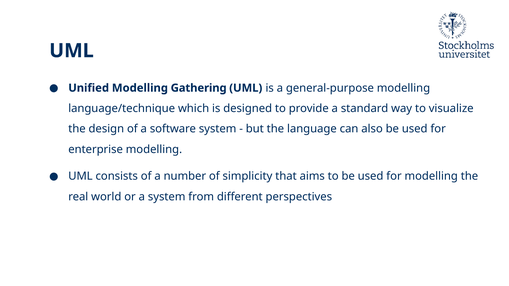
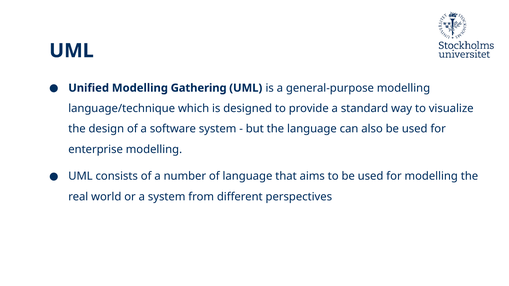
of simplicity: simplicity -> language
